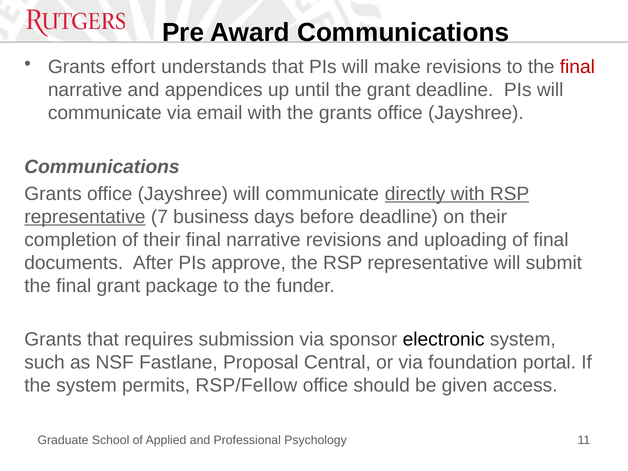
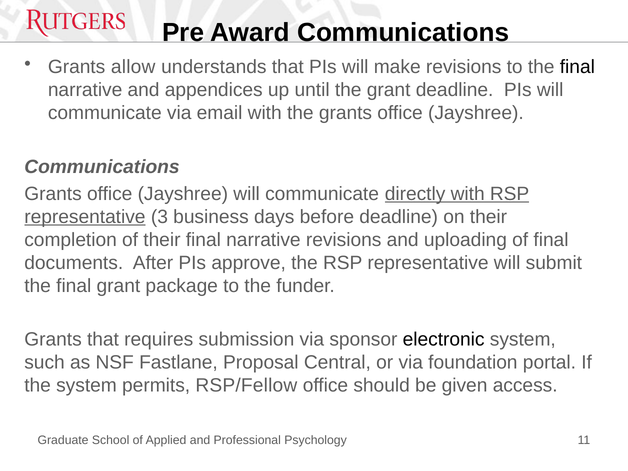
effort: effort -> allow
final at (577, 67) colour: red -> black
7: 7 -> 3
